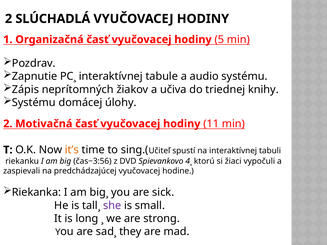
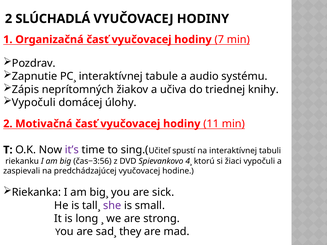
5: 5 -> 7
Systému at (34, 103): Systému -> Vypočuli
itʹs colour: orange -> purple
